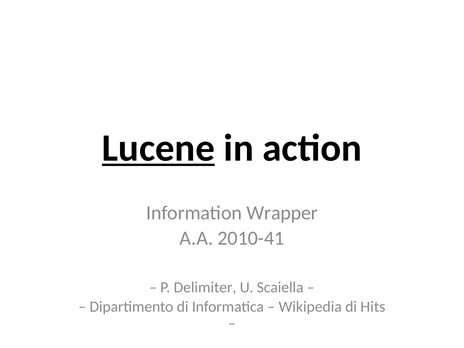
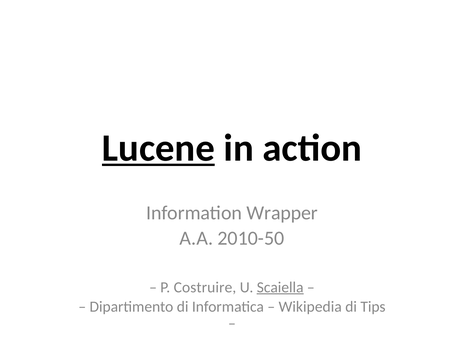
2010-41: 2010-41 -> 2010-50
Delimiter: Delimiter -> Costruire
Scaiella underline: none -> present
Hits: Hits -> Tips
